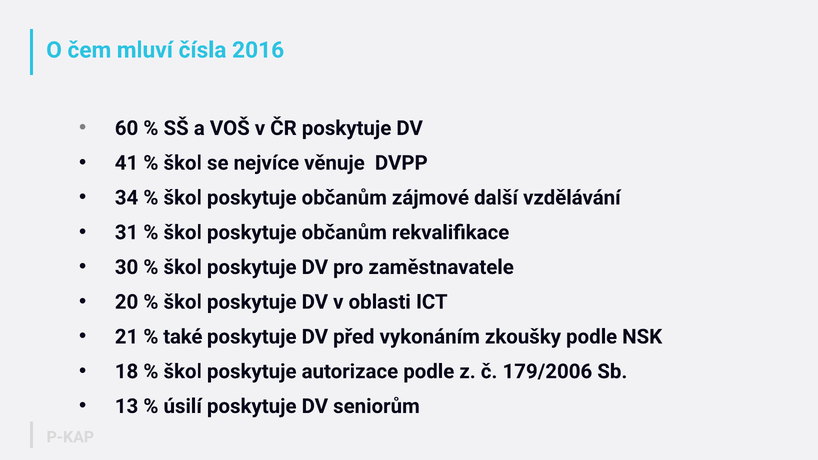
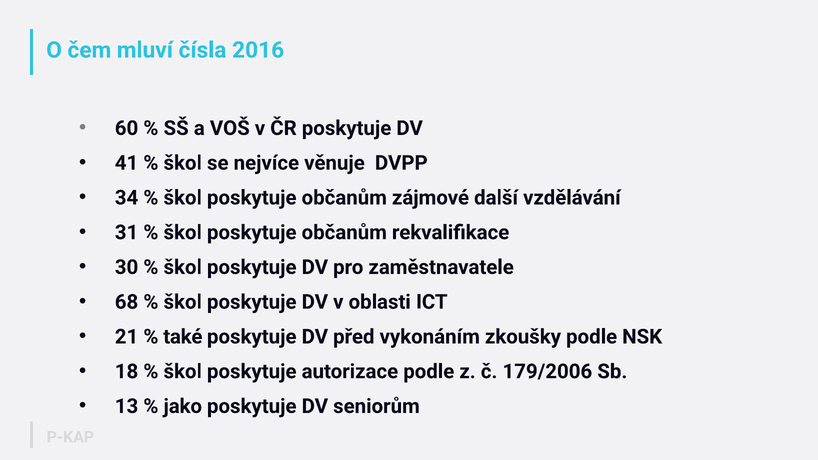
20: 20 -> 68
úsilí: úsilí -> jako
